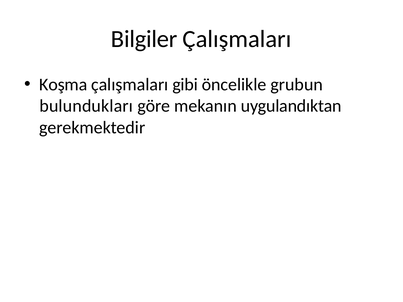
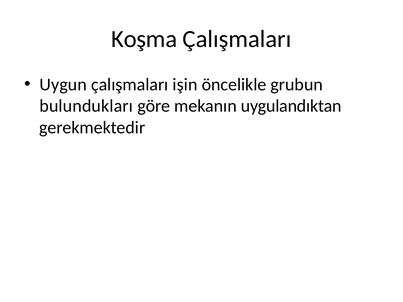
Bilgiler: Bilgiler -> Koşma
Koşma: Koşma -> Uygun
gibi: gibi -> işin
